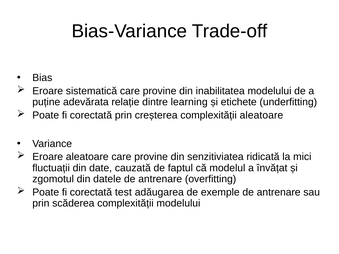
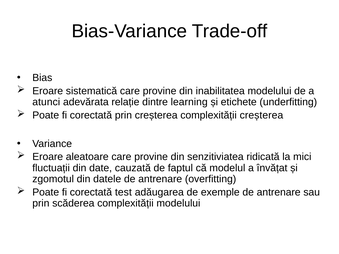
puține: puține -> atunci
complexității aleatoare: aleatoare -> creșterea
